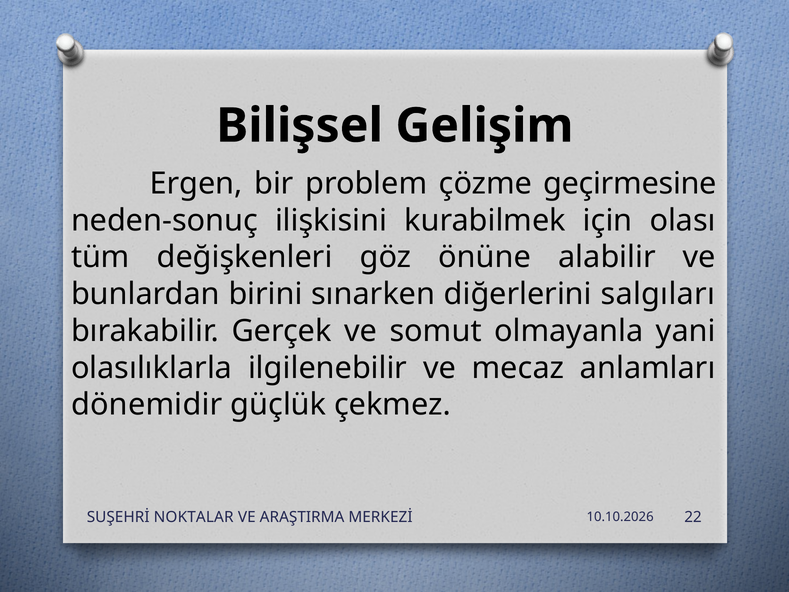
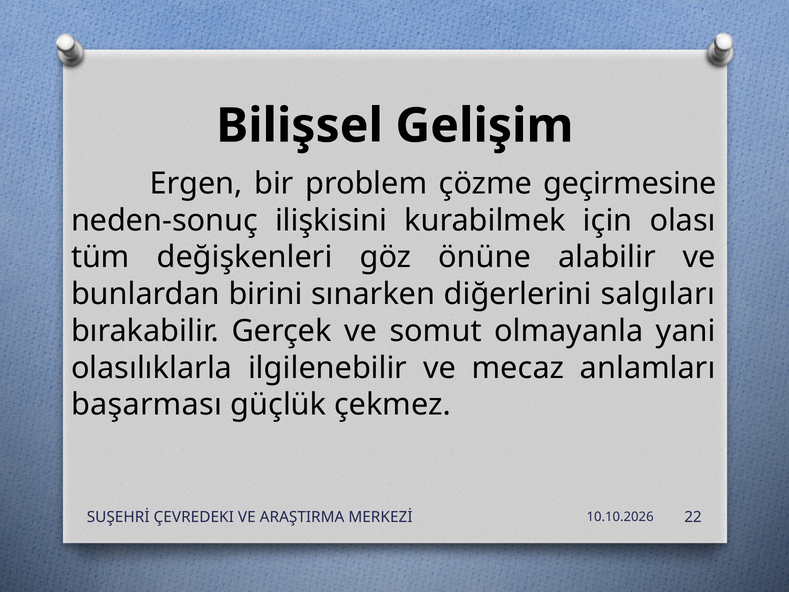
dönemidir: dönemidir -> başarması
NOKTALAR: NOKTALAR -> ÇEVREDEKI
